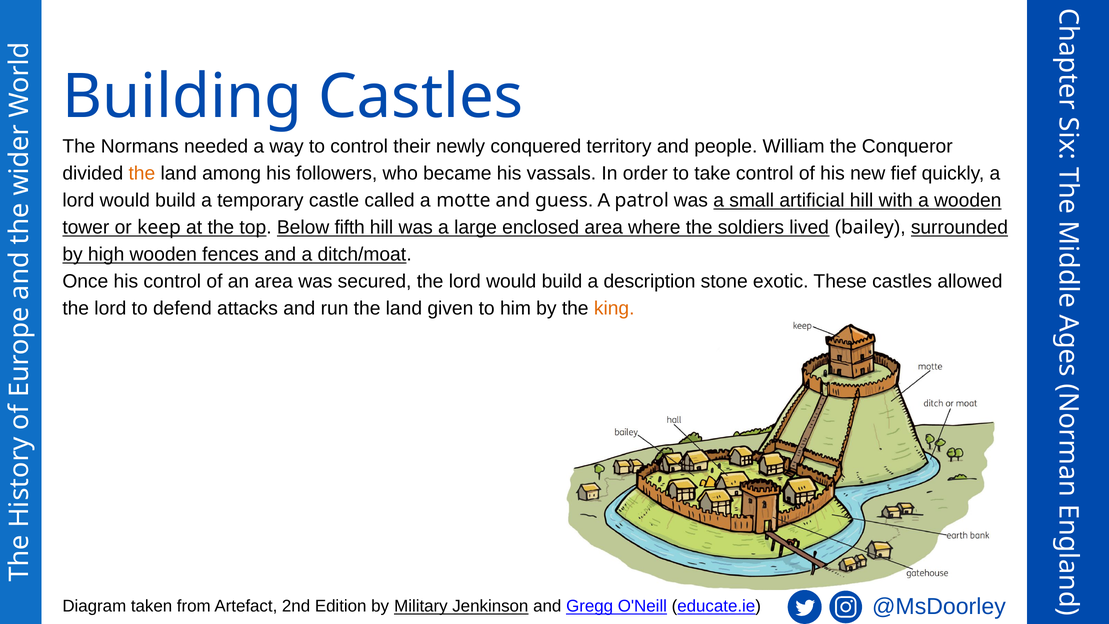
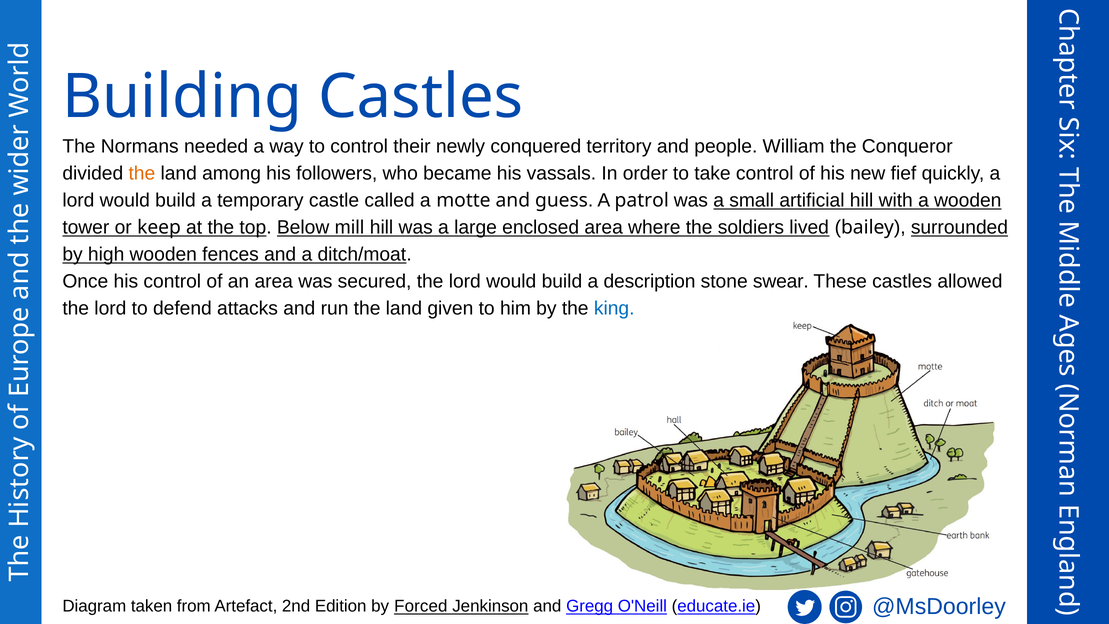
fifth: fifth -> mill
exotic: exotic -> swear
king colour: orange -> blue
Military: Military -> Forced
